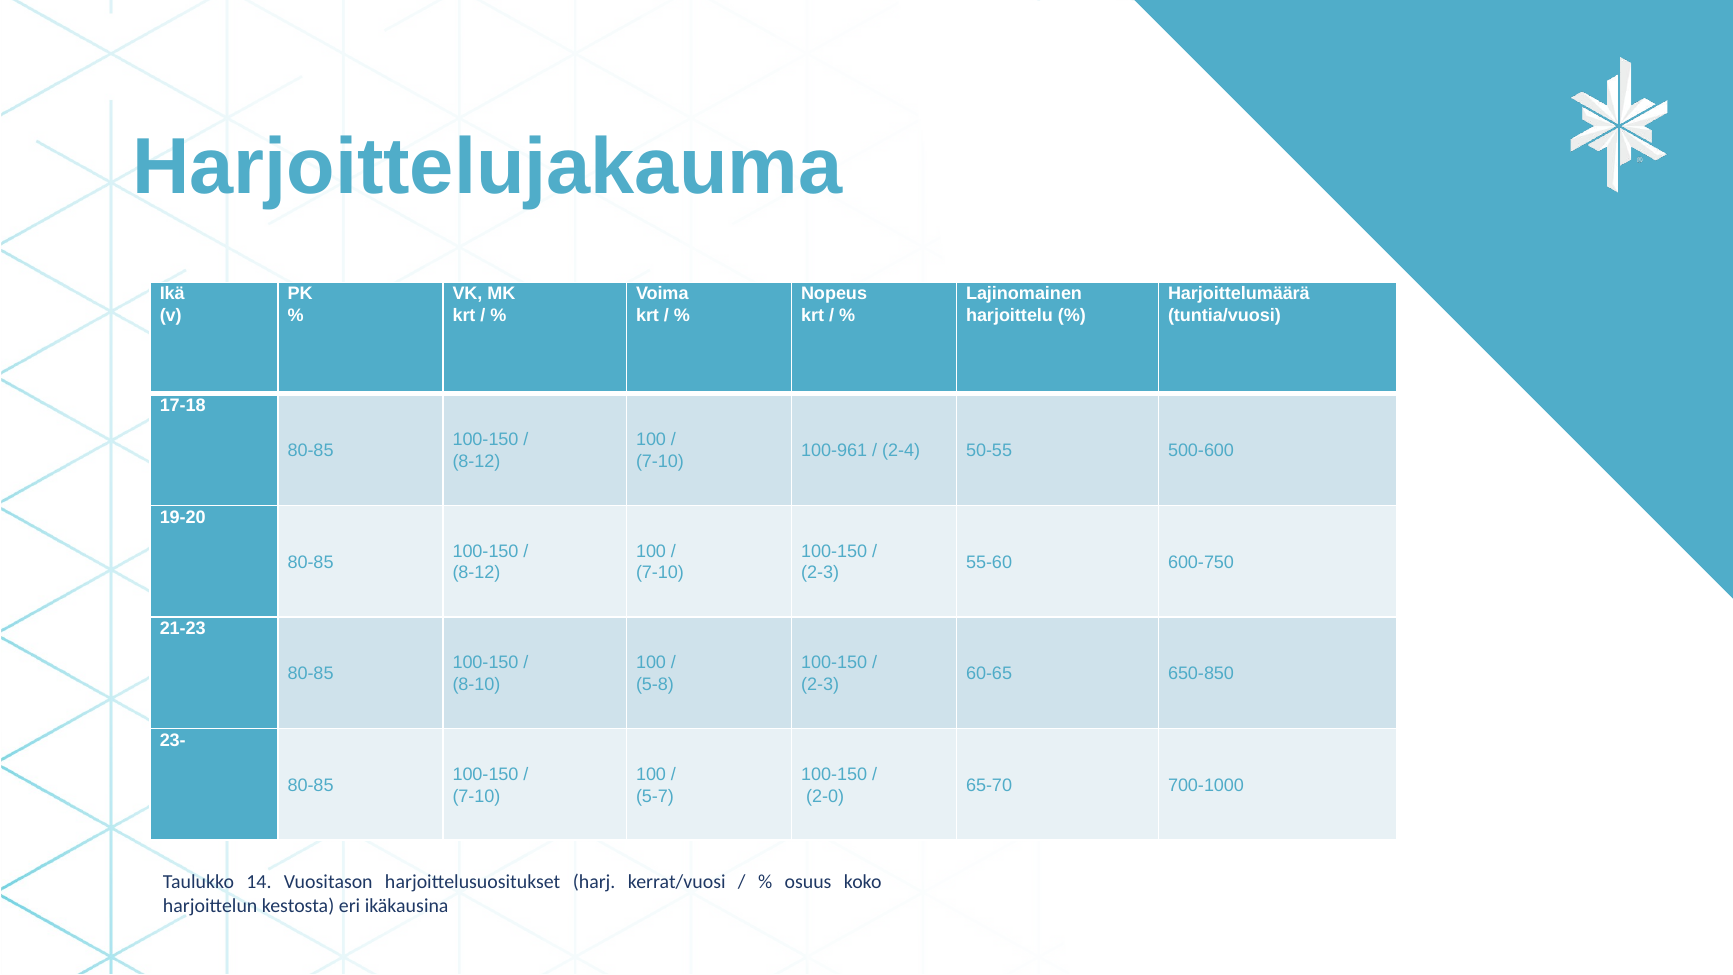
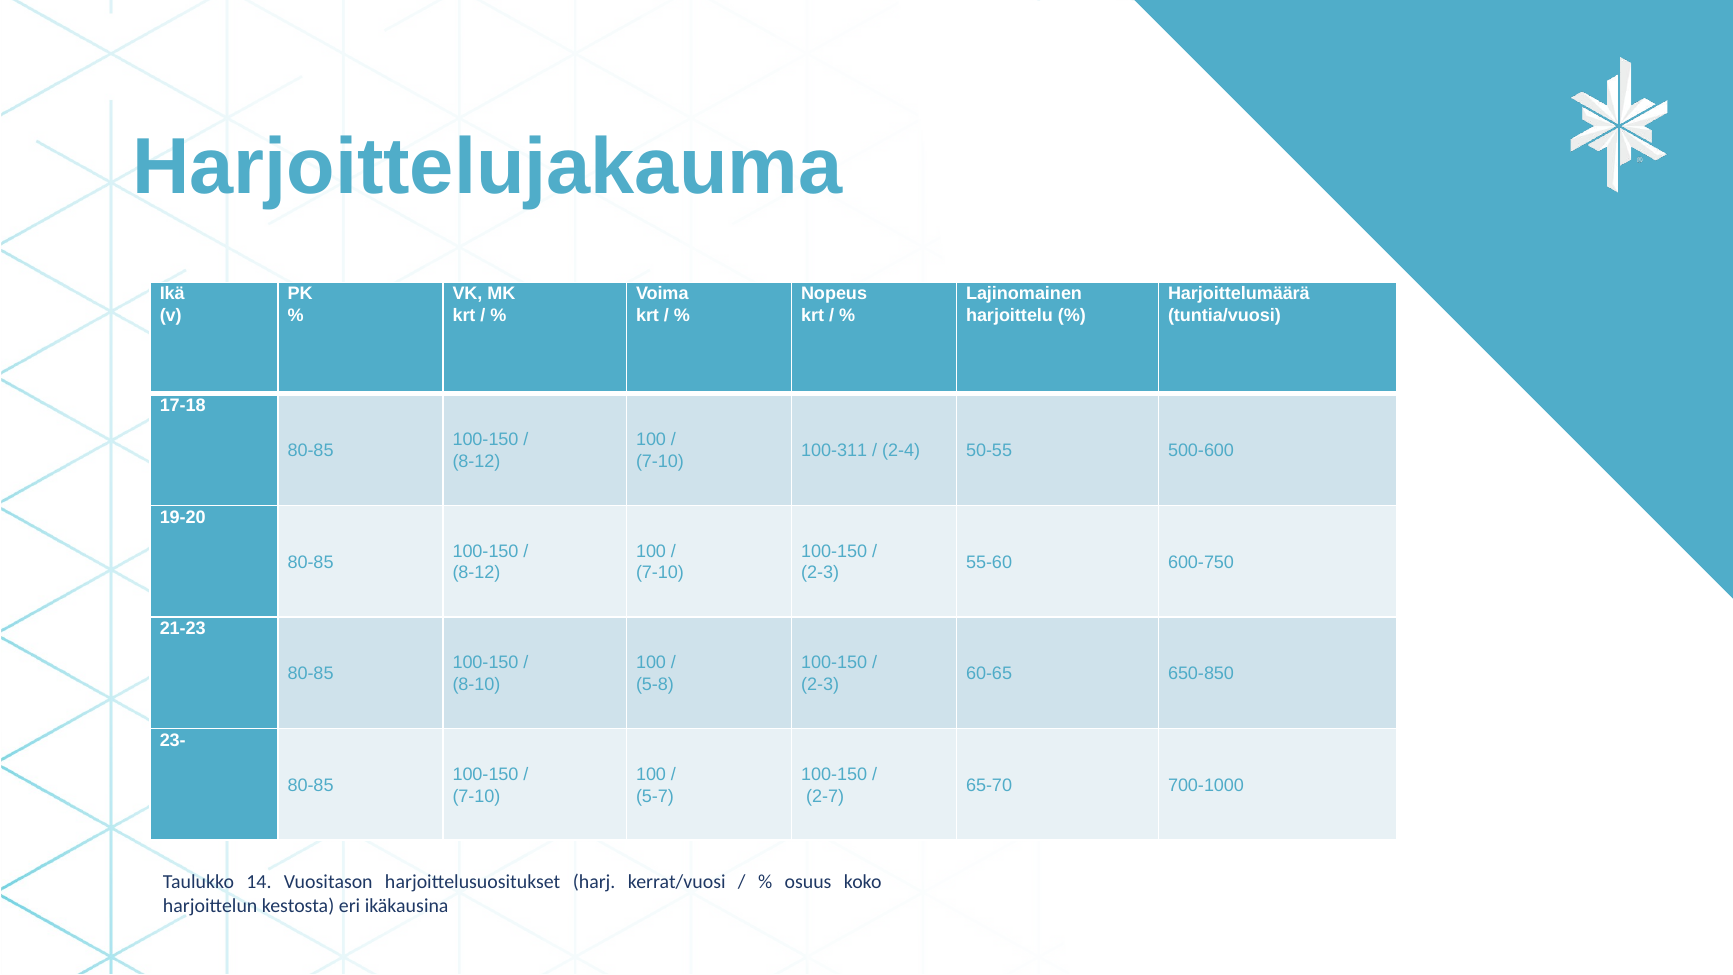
100-961: 100-961 -> 100-311
2-0: 2-0 -> 2-7
